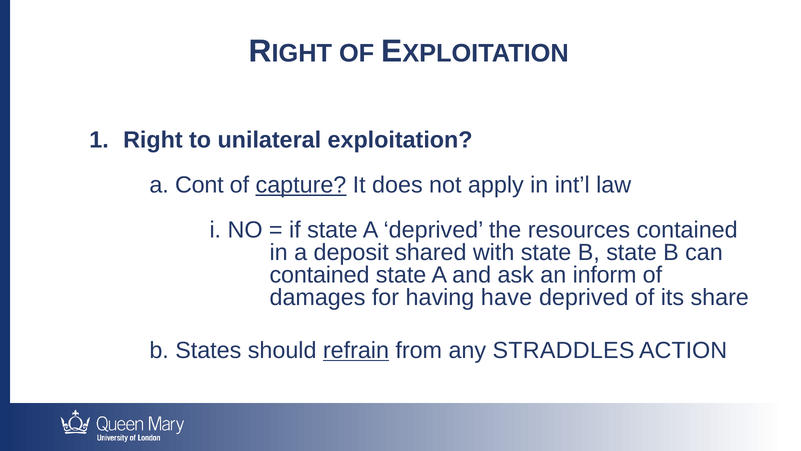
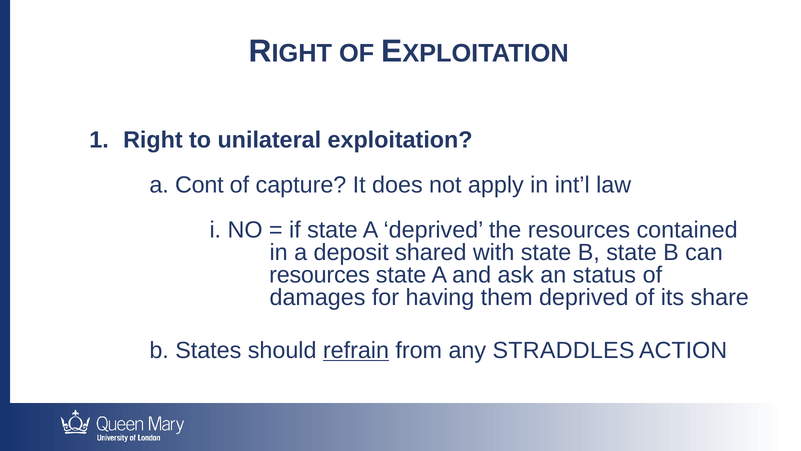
capture underline: present -> none
contained at (320, 275): contained -> resources
inform: inform -> status
have: have -> them
